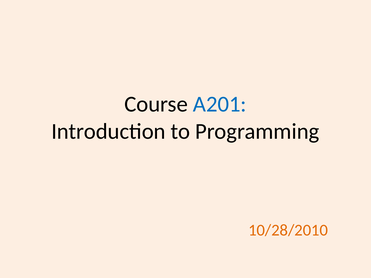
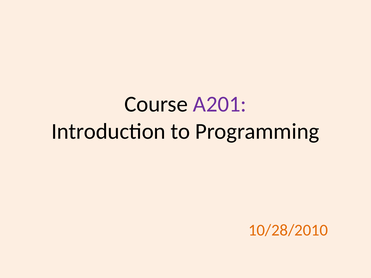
A201 colour: blue -> purple
